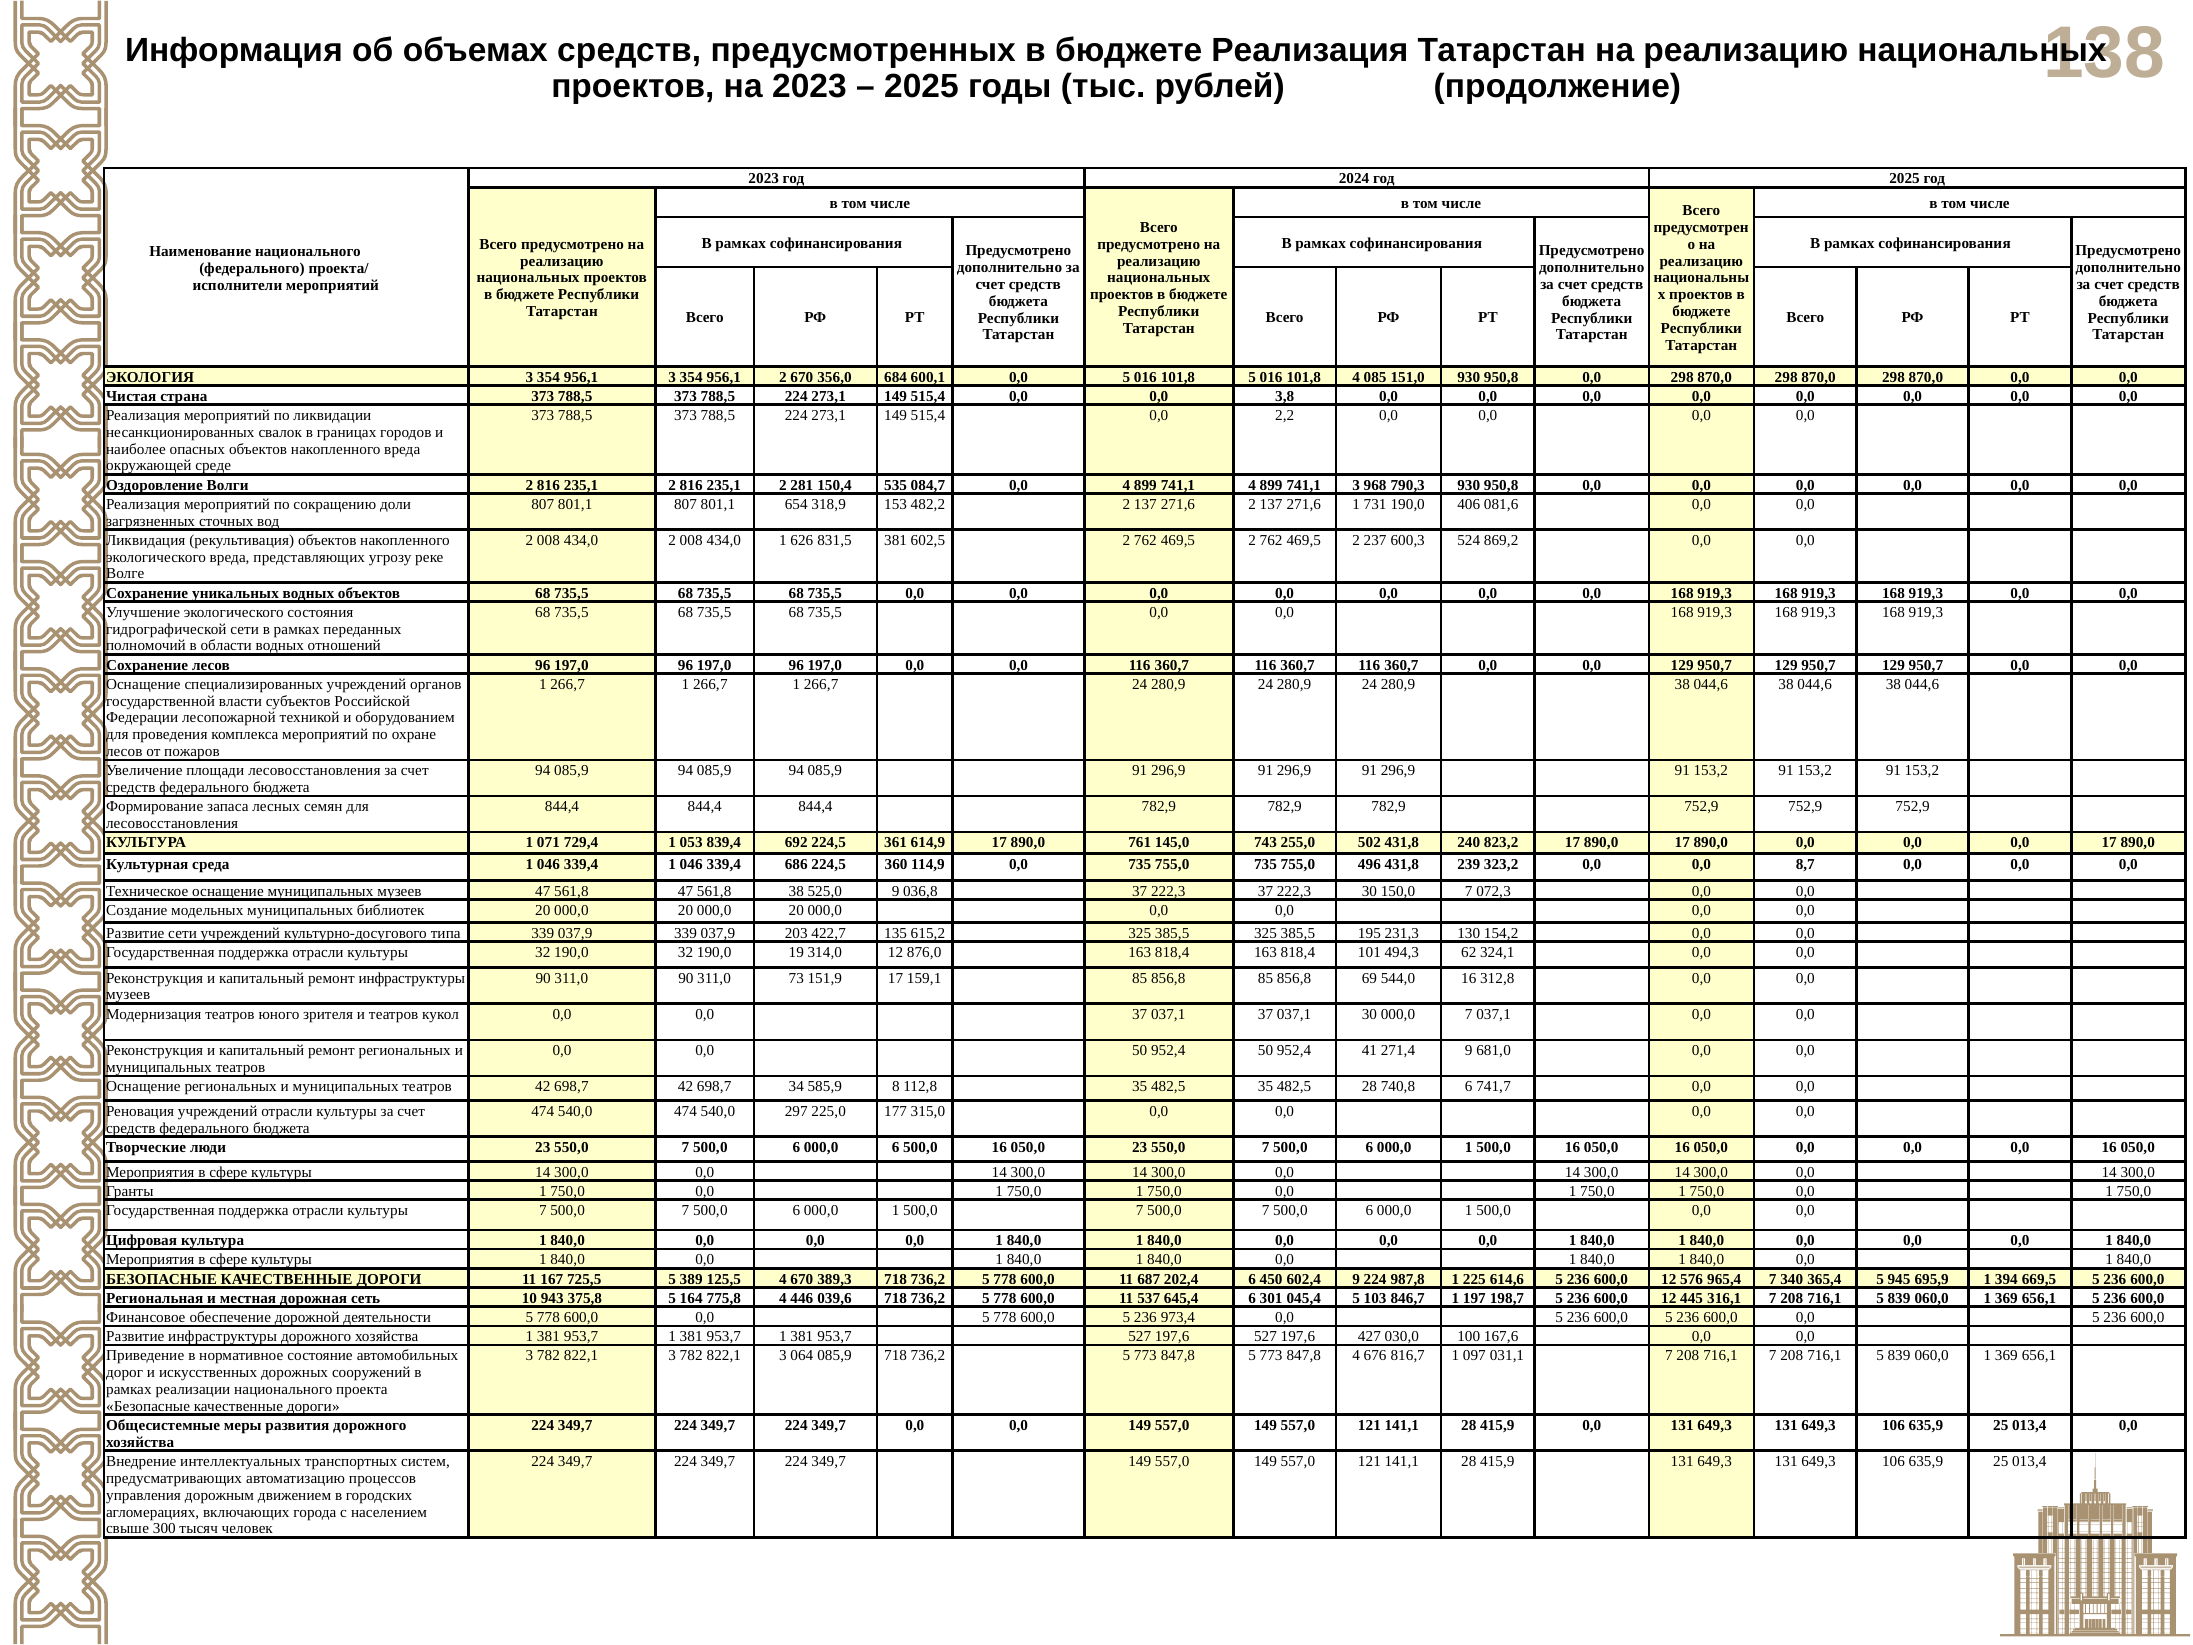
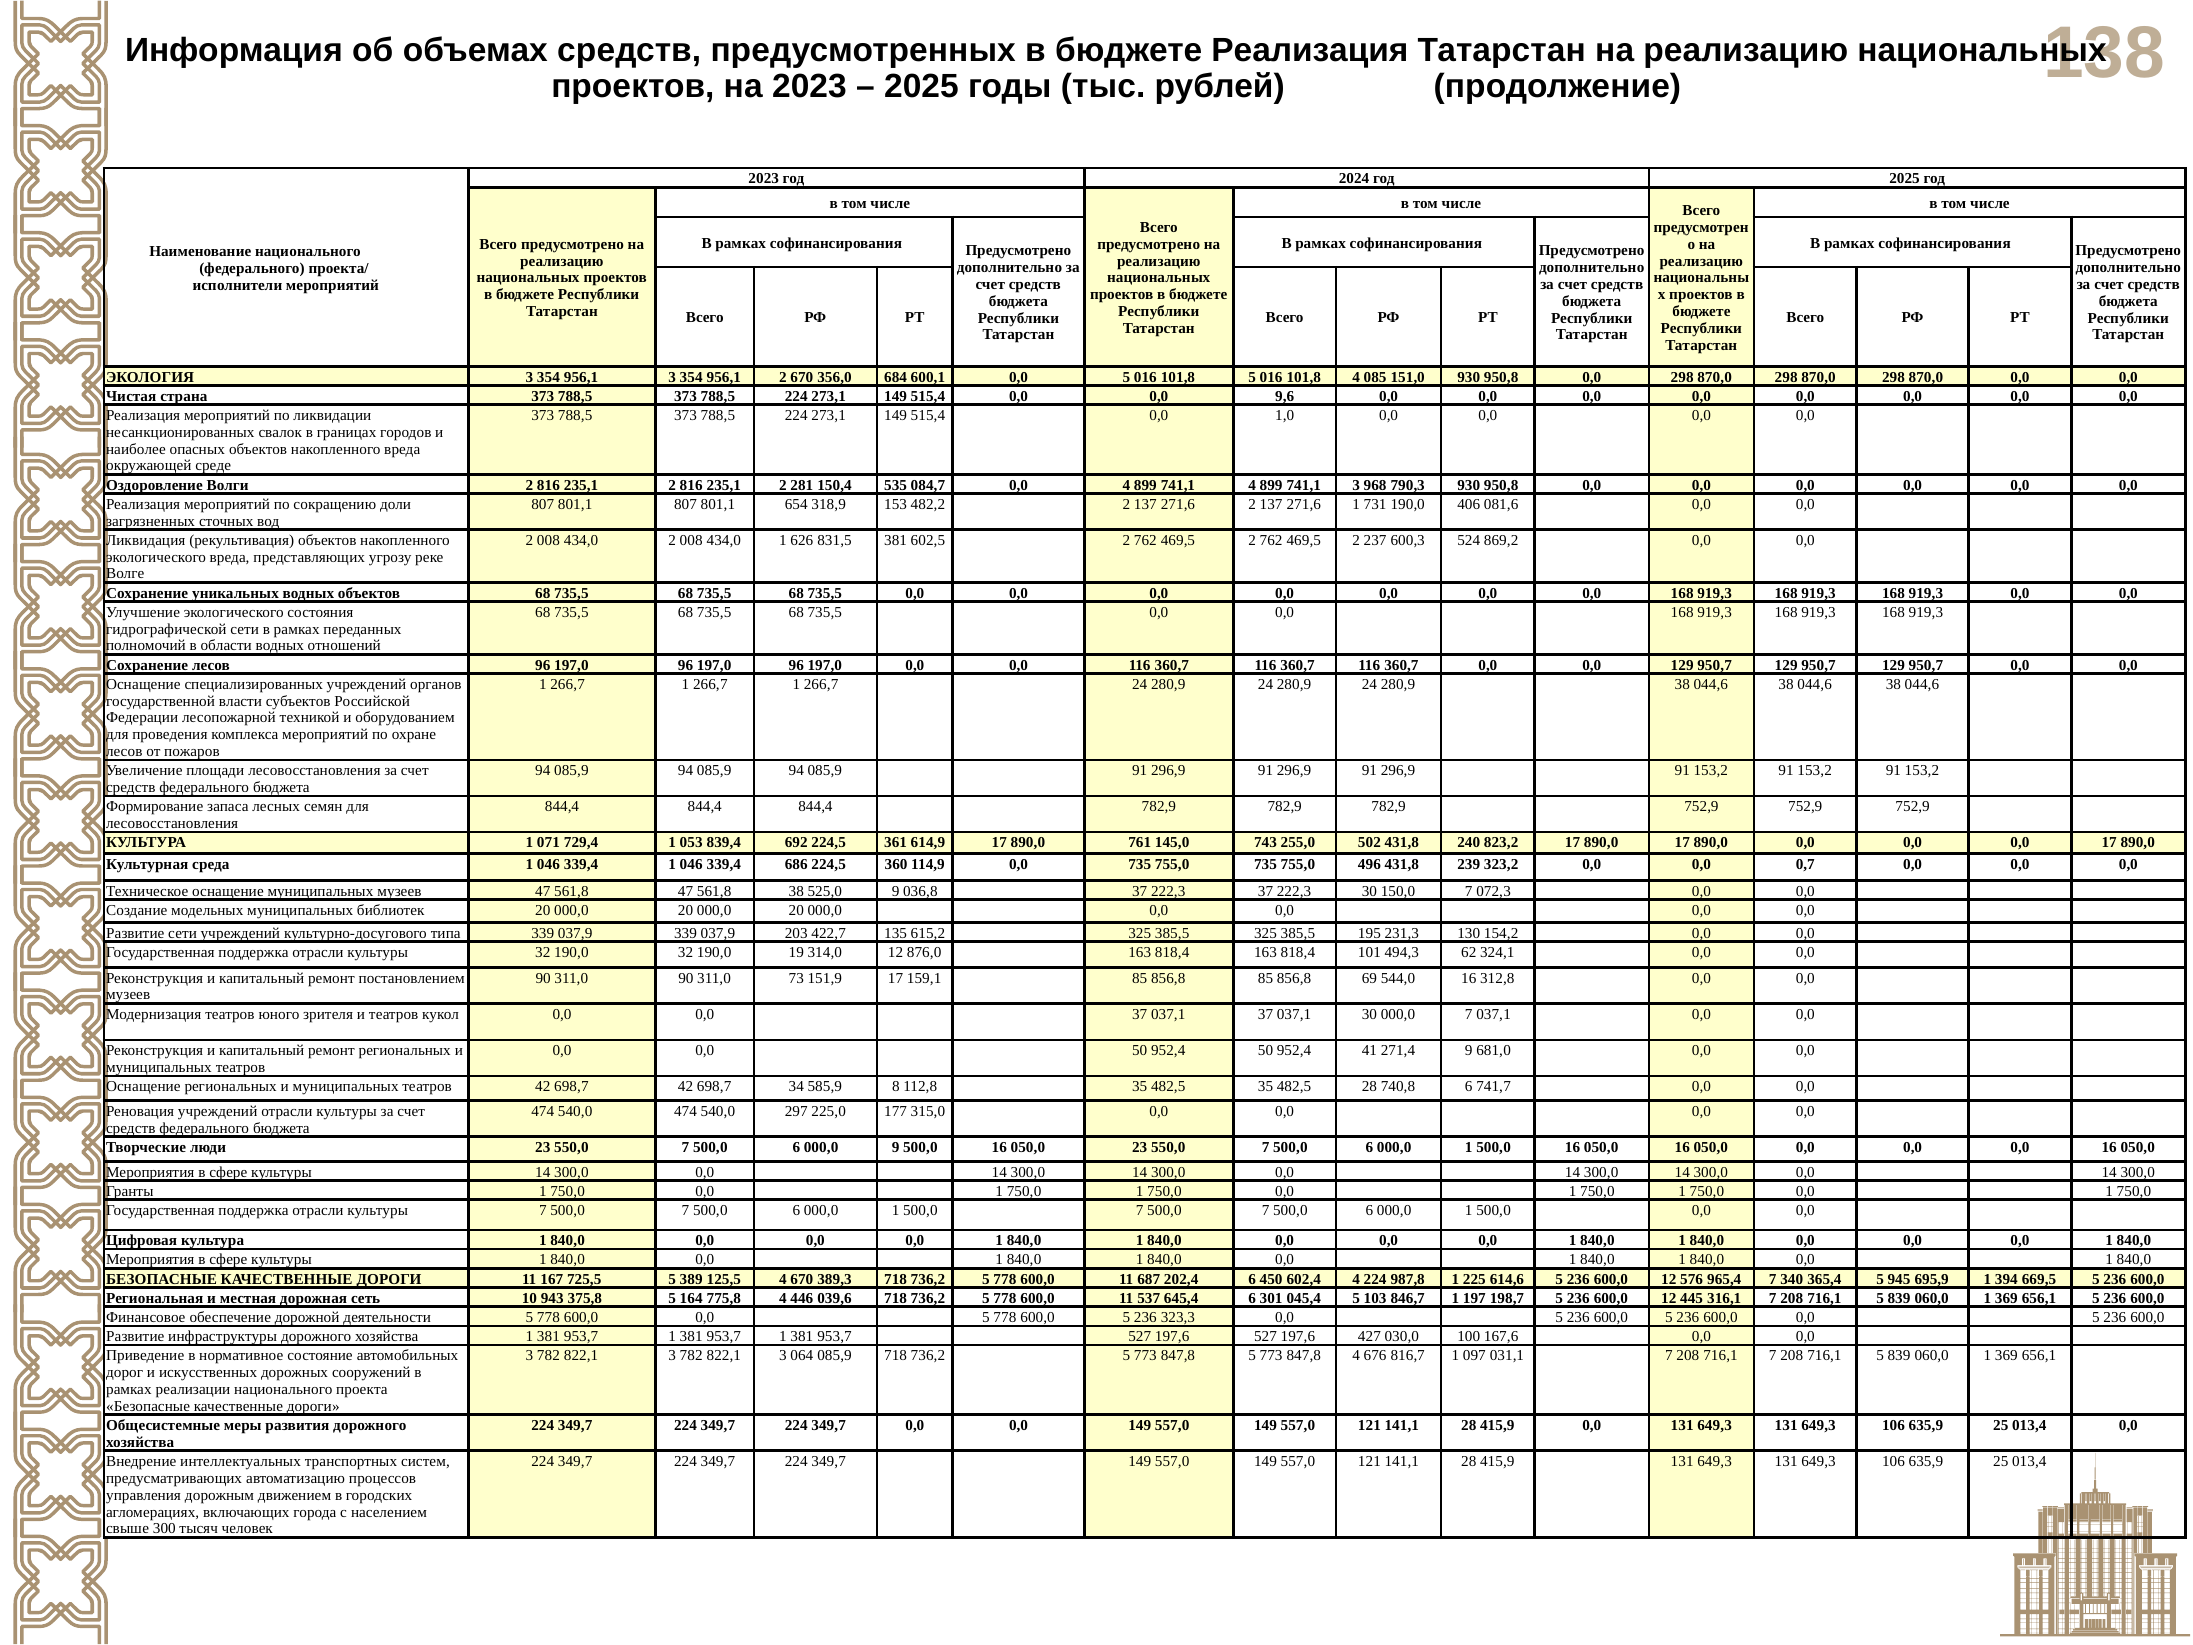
3,8: 3,8 -> 9,6
2,2: 2,2 -> 1,0
8,7: 8,7 -> 0,7
ремонт инфраструктуры: инфраструктуры -> постановлением
000,0 6: 6 -> 9
602,4 9: 9 -> 4
973,4: 973,4 -> 323,3
